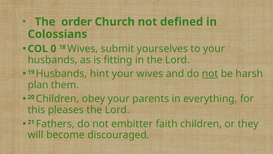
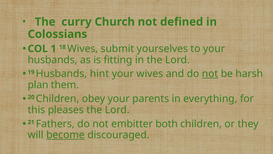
order: order -> curry
0: 0 -> 1
faith: faith -> both
become underline: none -> present
